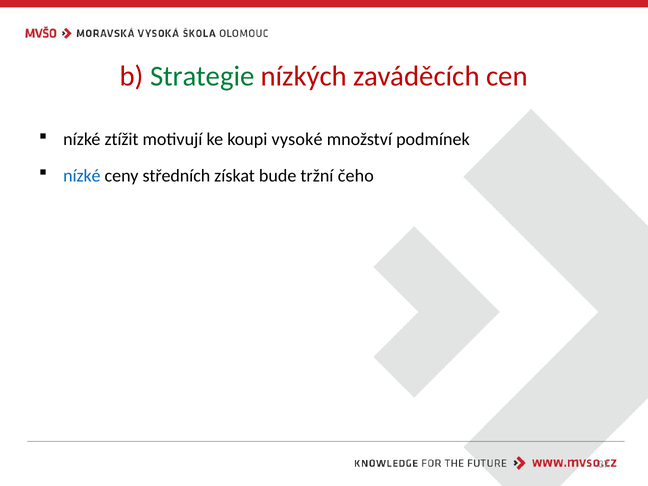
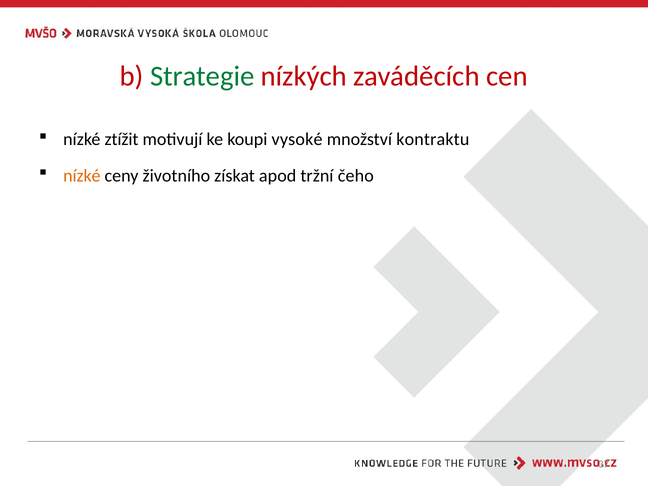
podmínek: podmínek -> kontraktu
nízké at (82, 176) colour: blue -> orange
středních: středních -> životního
bude: bude -> apod
